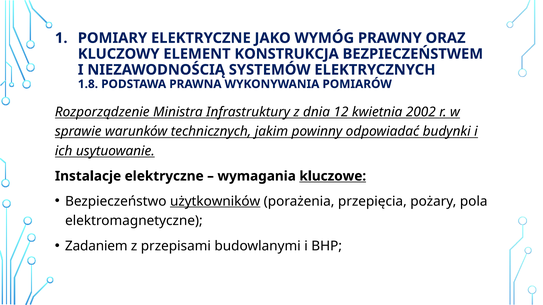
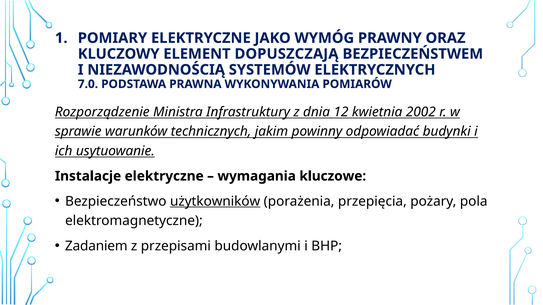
KONSTRUKCJA: KONSTRUKCJA -> DOPUSZCZAJĄ
1.8: 1.8 -> 7.0
kluczowe underline: present -> none
